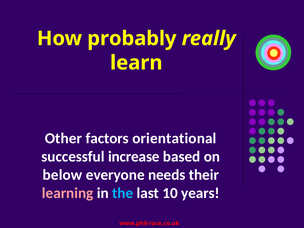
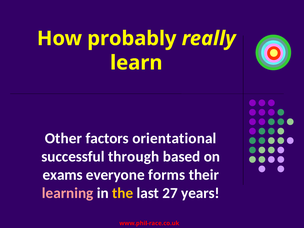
increase: increase -> through
below: below -> exams
needs: needs -> forms
the colour: light blue -> yellow
10: 10 -> 27
